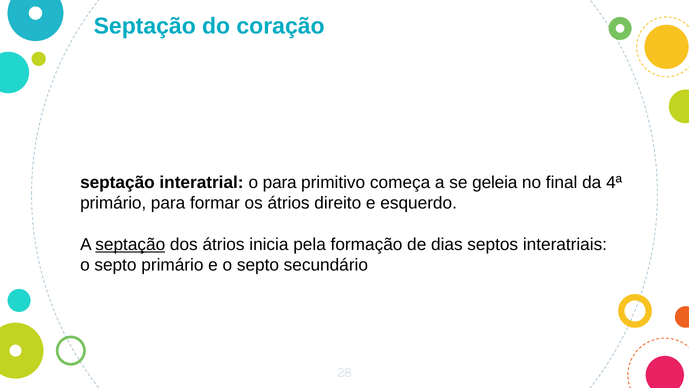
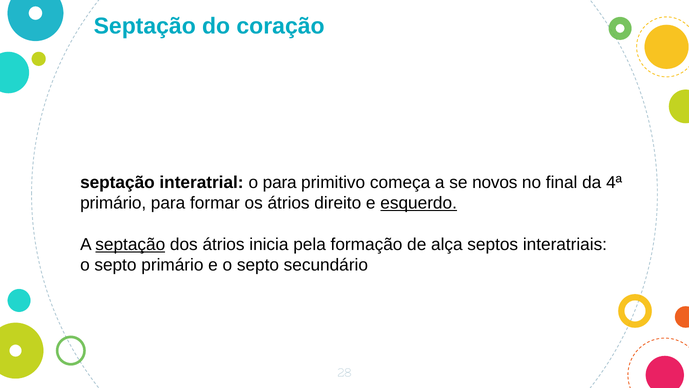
geleia: geleia -> novos
esquerdo underline: none -> present
dias: dias -> alça
